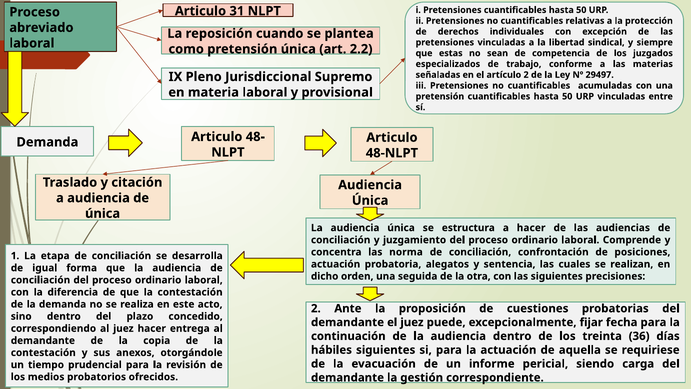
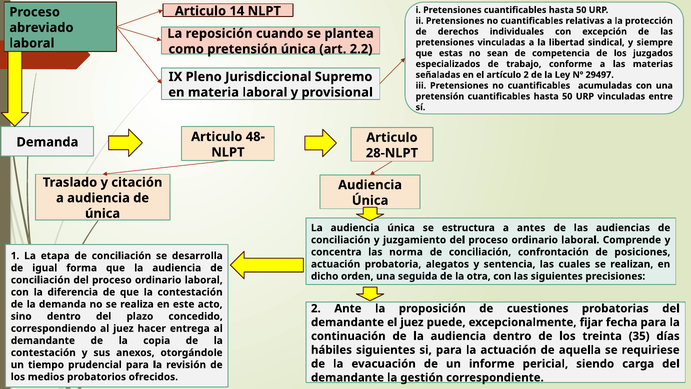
31: 31 -> 14
48-NLPT: 48-NLPT -> 28-NLPT
a hacer: hacer -> antes
36: 36 -> 35
